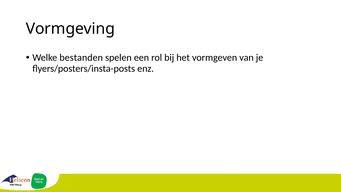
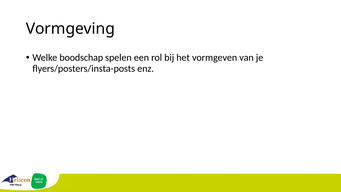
bestanden: bestanden -> boodschap
